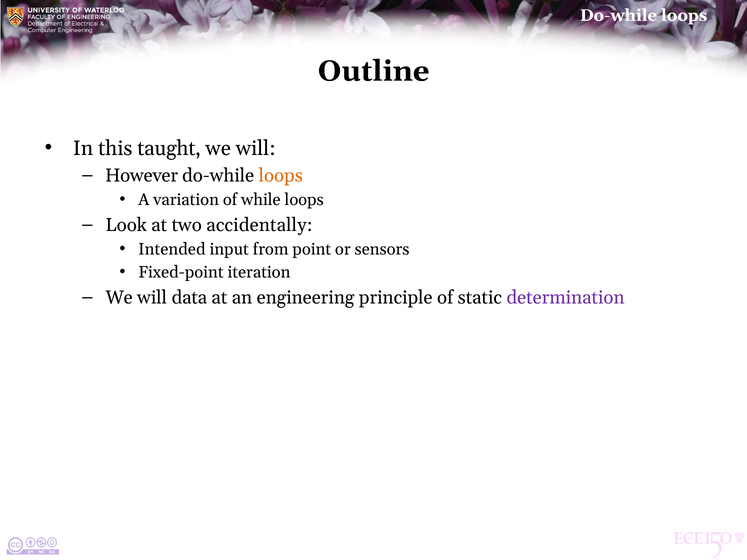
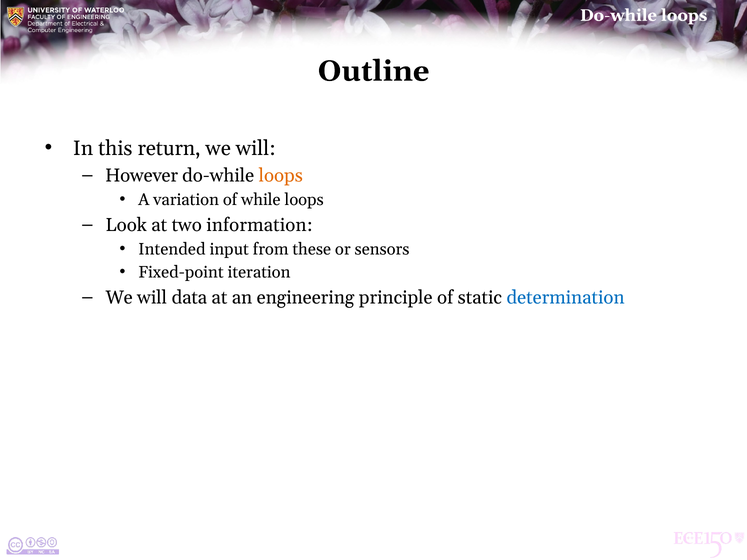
taught: taught -> return
accidentally: accidentally -> information
point: point -> these
determination colour: purple -> blue
